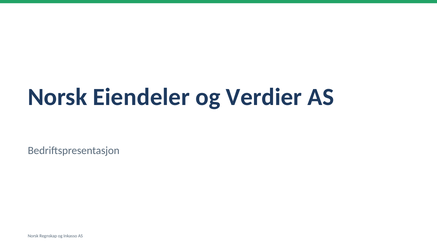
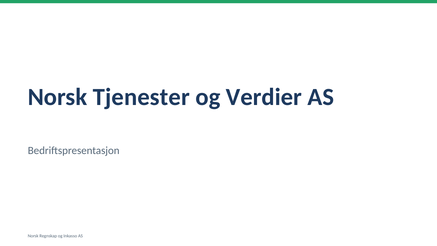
Eiendeler: Eiendeler -> Tjenester
